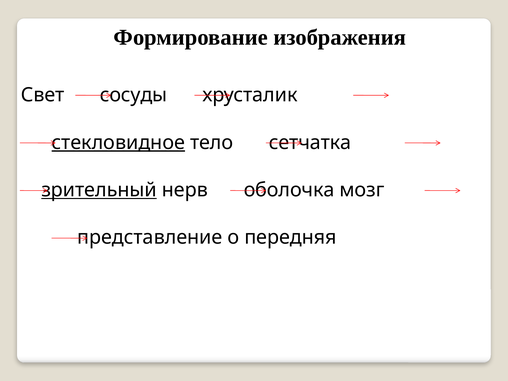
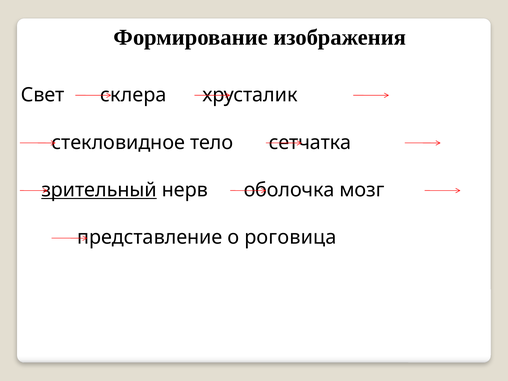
сосуды: сосуды -> склера
стекловидное underline: present -> none
передняя: передняя -> роговица
